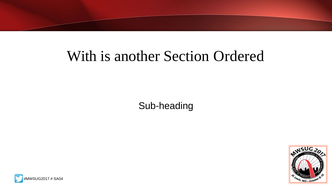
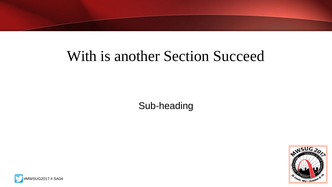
Ordered: Ordered -> Succeed
